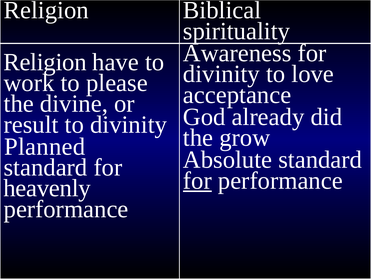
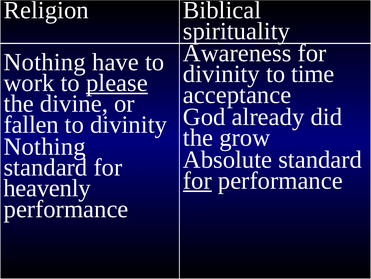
Religion at (45, 62): Religion -> Nothing
love: love -> time
please underline: none -> present
result: result -> fallen
Planned at (45, 146): Planned -> Nothing
